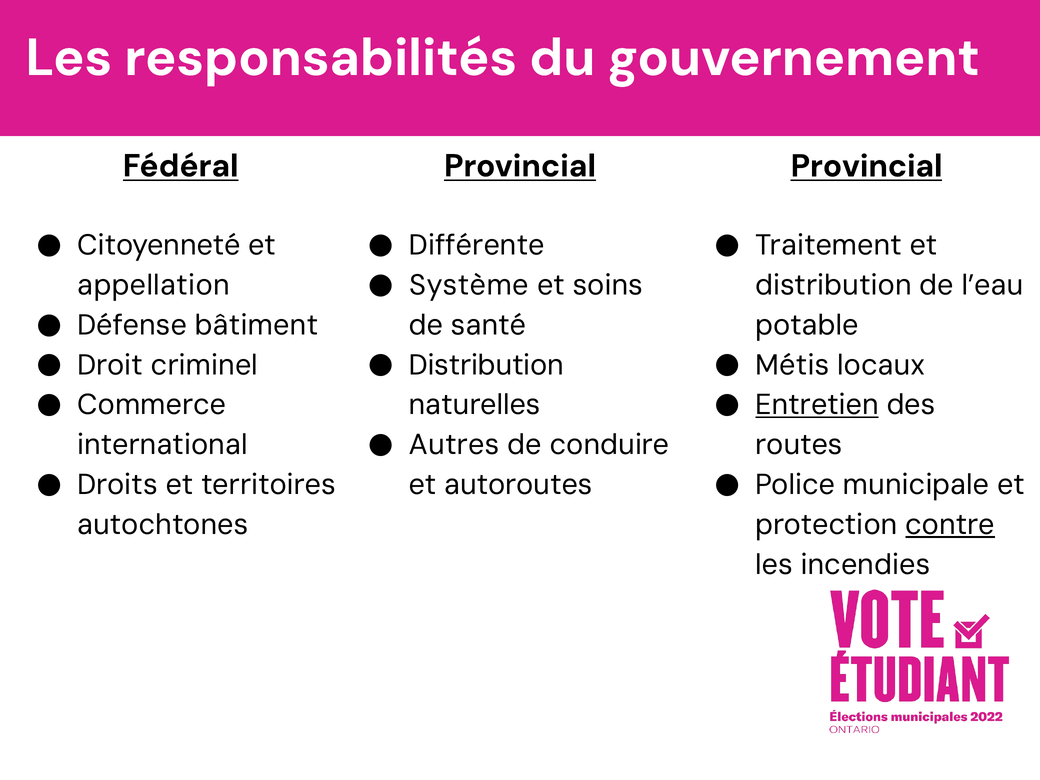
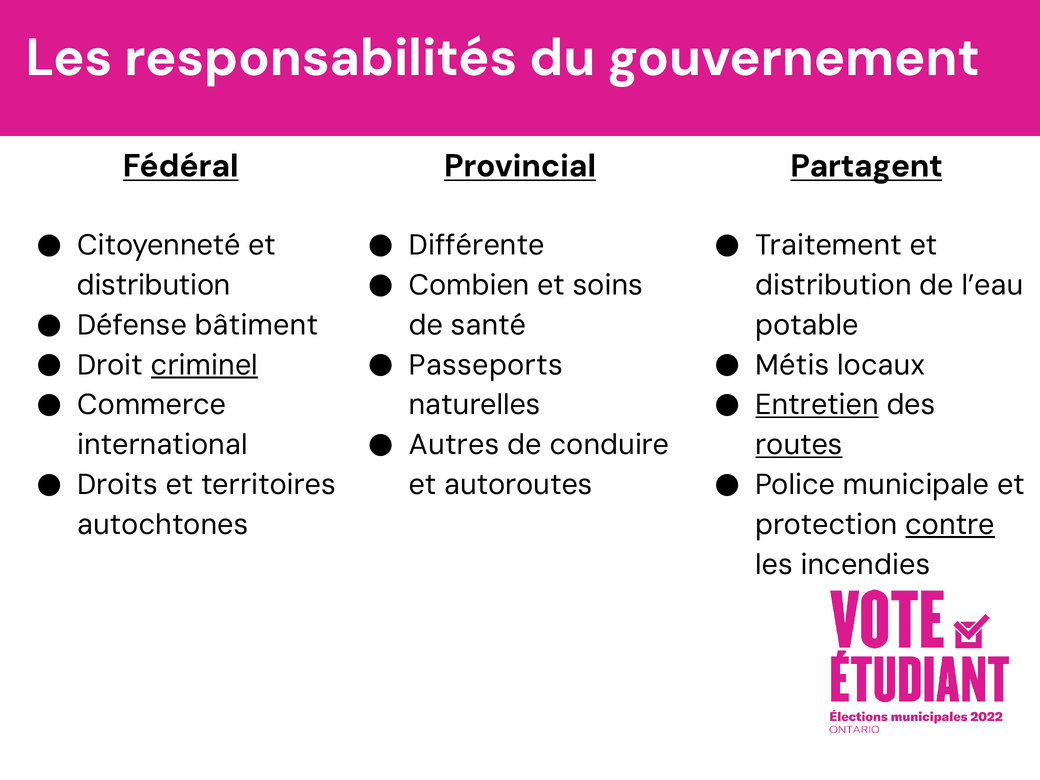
Provincial at (867, 166): Provincial -> Partagent
Système: Système -> Combien
appellation at (154, 285): appellation -> distribution
criminel underline: none -> present
Distribution at (486, 365): Distribution -> Passeports
routes underline: none -> present
